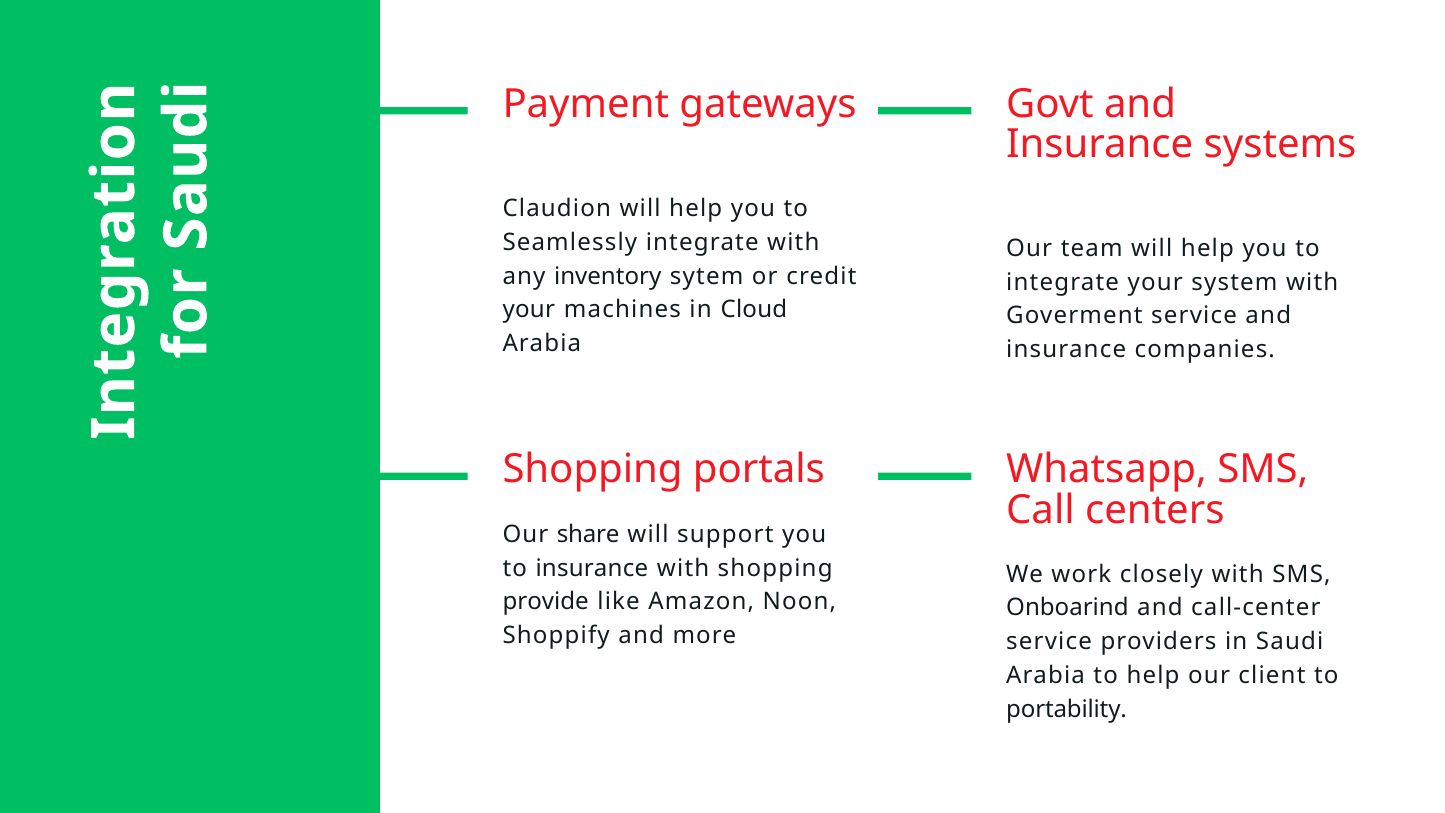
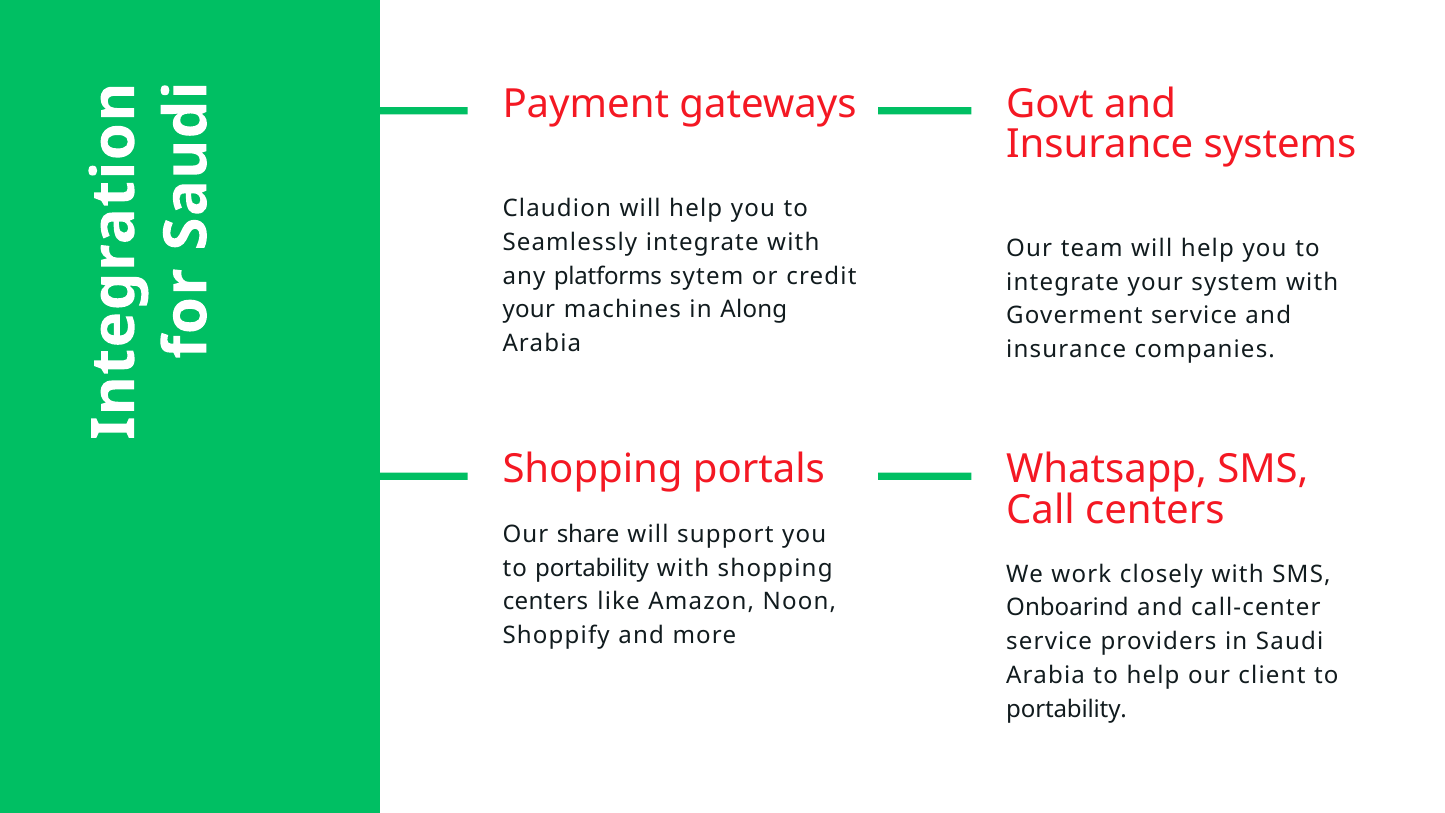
inventory: inventory -> platforms
Cloud: Cloud -> Along
insurance at (592, 568): insurance -> portability
provide at (546, 602): provide -> centers
